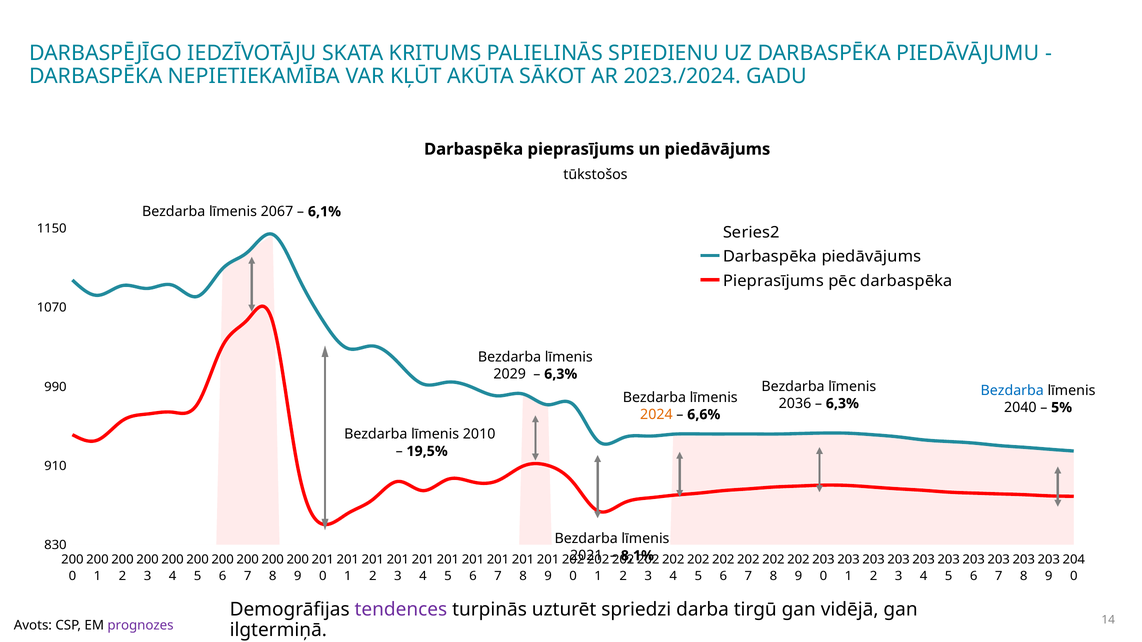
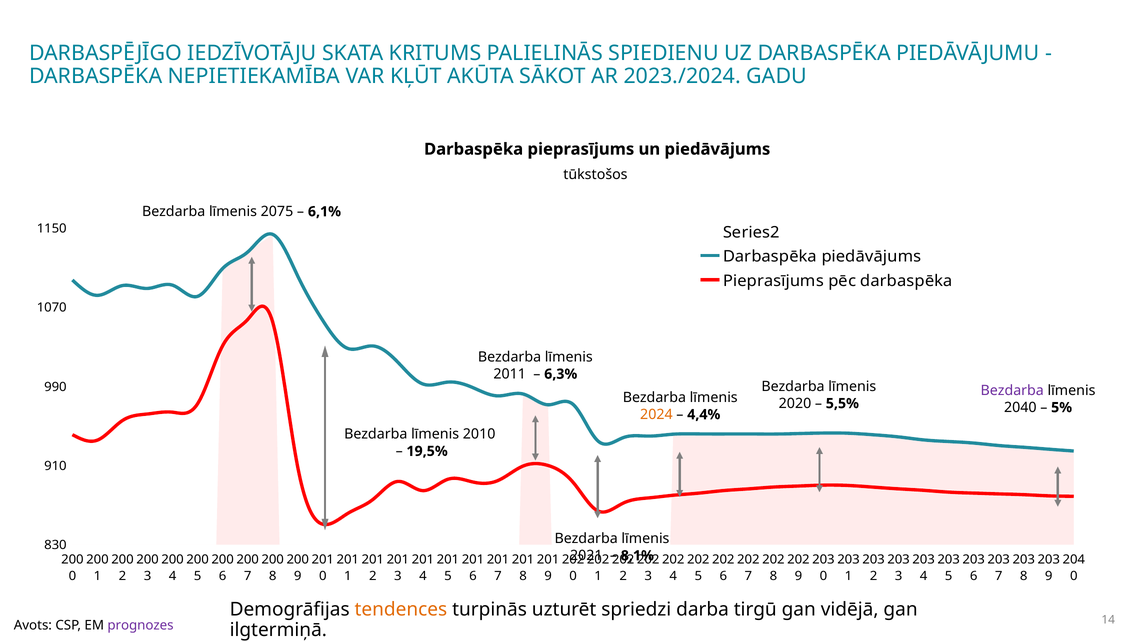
2067: 2067 -> 2075
2029: 2029 -> 2011
Bezdarba at (1012, 391) colour: blue -> purple
2036: 2036 -> 2020
6,3% at (842, 404): 6,3% -> 5,5%
6,6%: 6,6% -> 4,4%
tendences colour: purple -> orange
